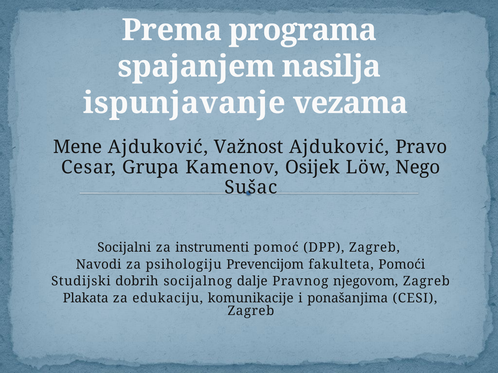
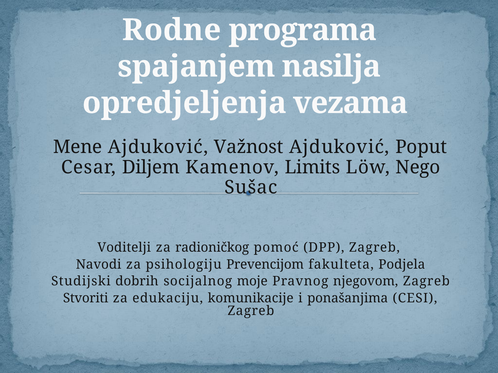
Prema: Prema -> Rodne
ispunjavanje: ispunjavanje -> opredjeljenja
Pravo: Pravo -> Poput
Grupa: Grupa -> Diljem
Osijek: Osijek -> Limits
Socijalni: Socijalni -> Voditelji
instrumenti: instrumenti -> radioničkog
Pomoći: Pomoći -> Podjela
dalje: dalje -> moje
Plakata: Plakata -> Stvoriti
